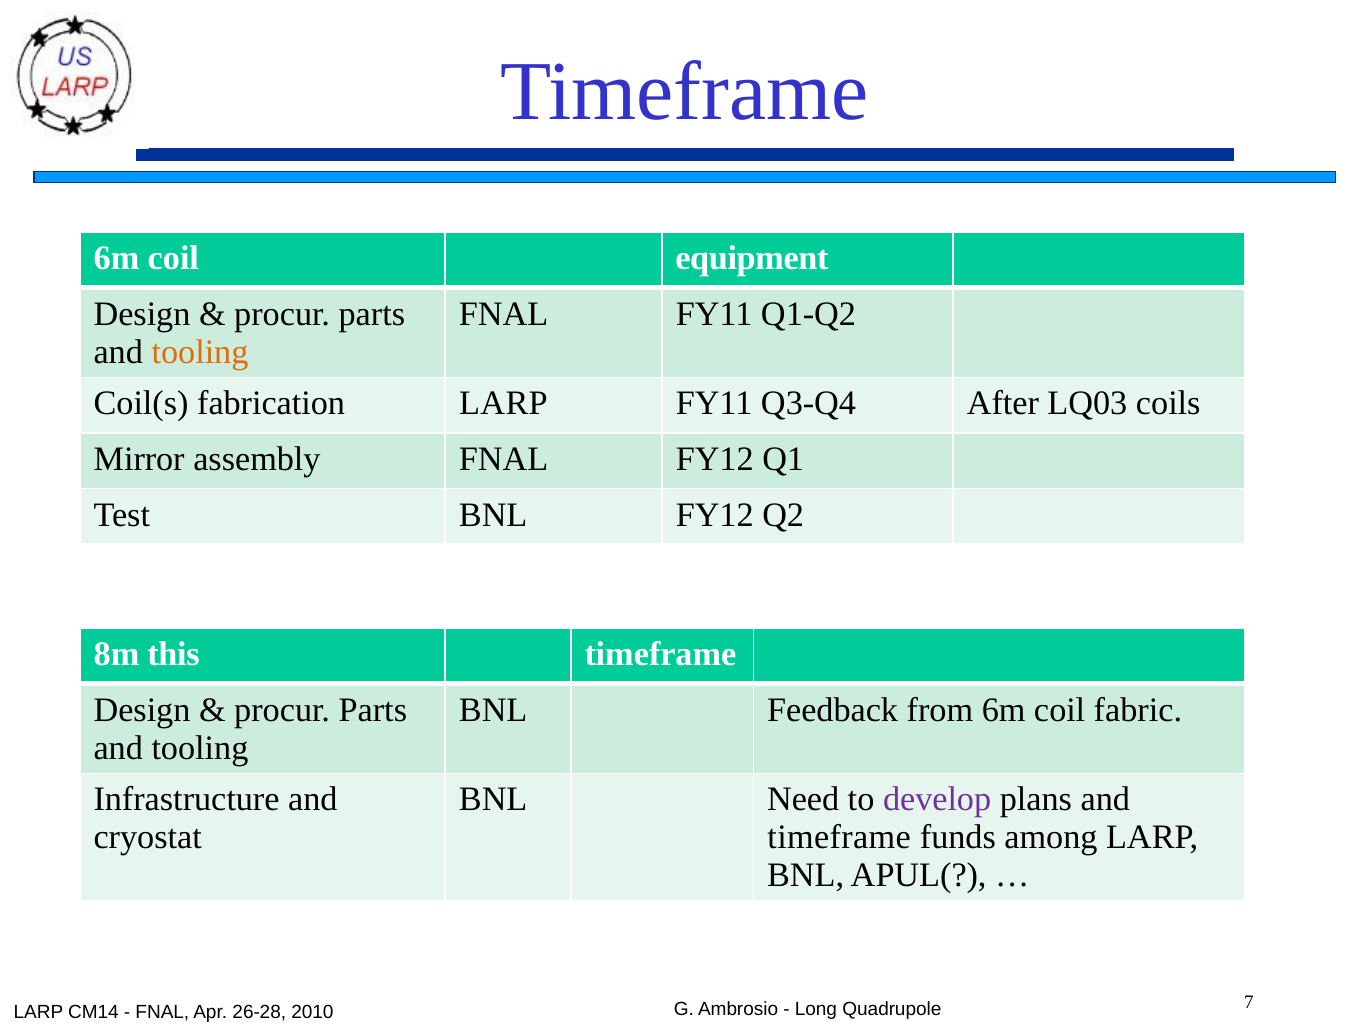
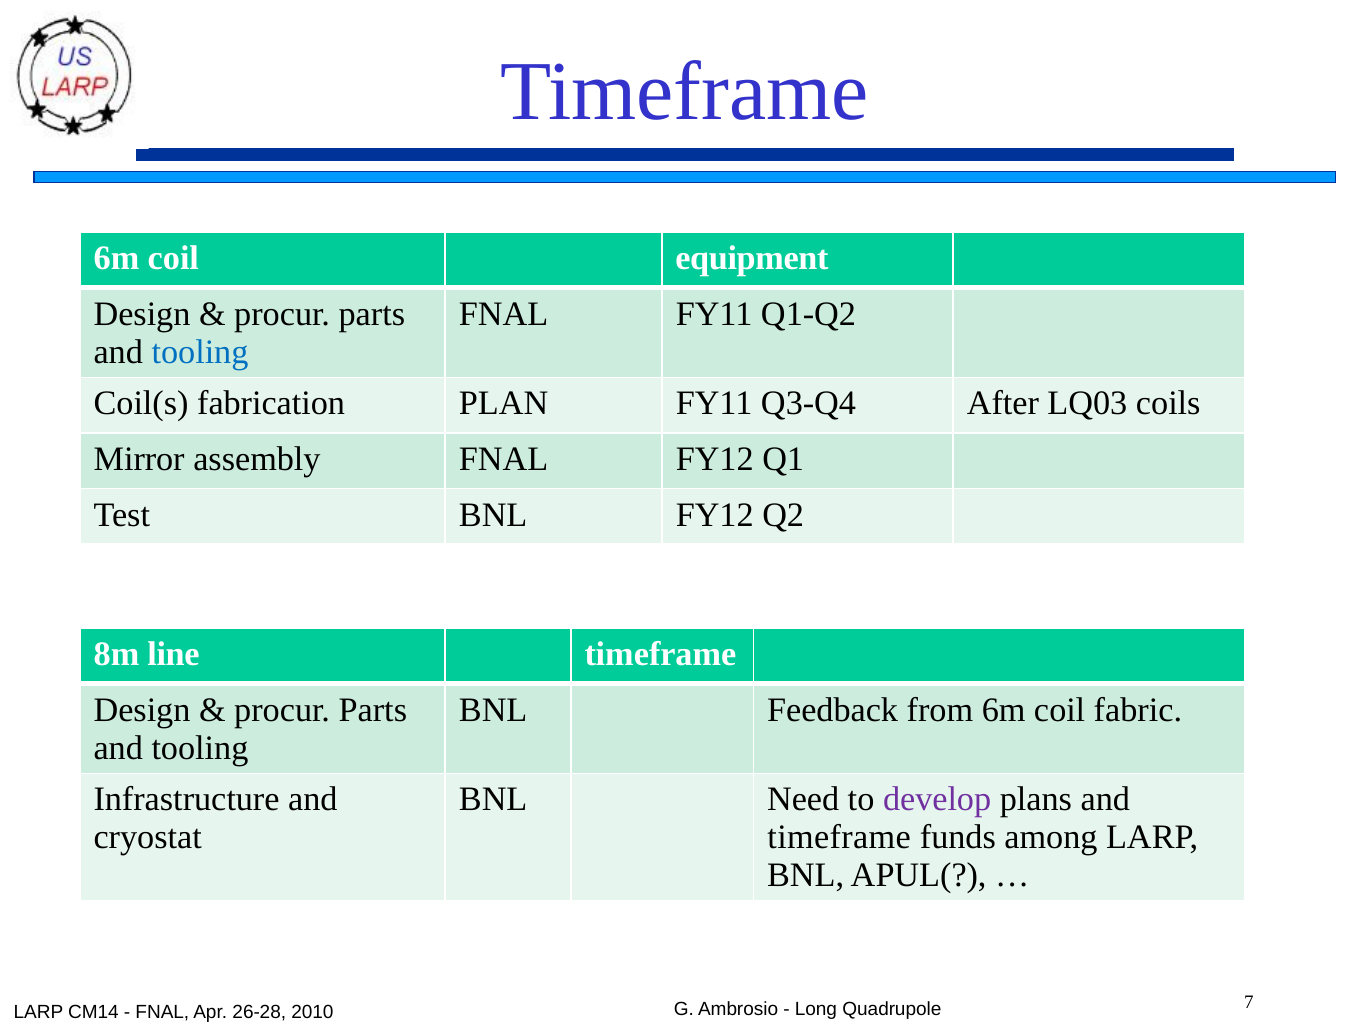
tooling at (200, 352) colour: orange -> blue
fabrication LARP: LARP -> PLAN
this: this -> line
